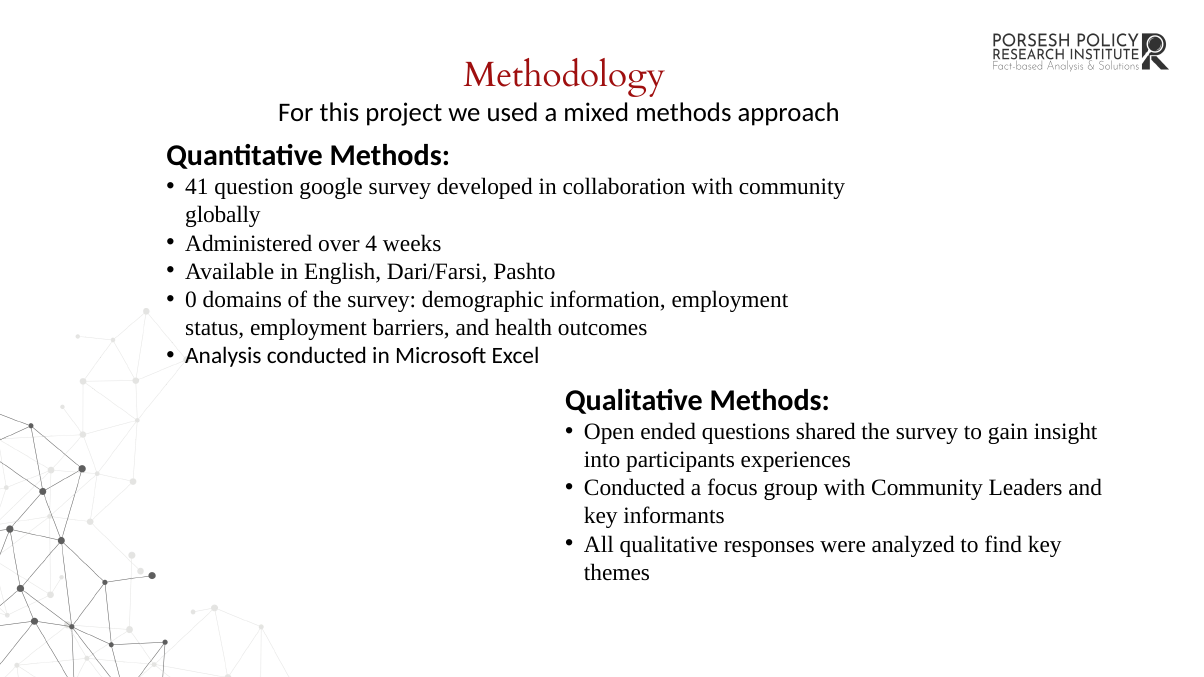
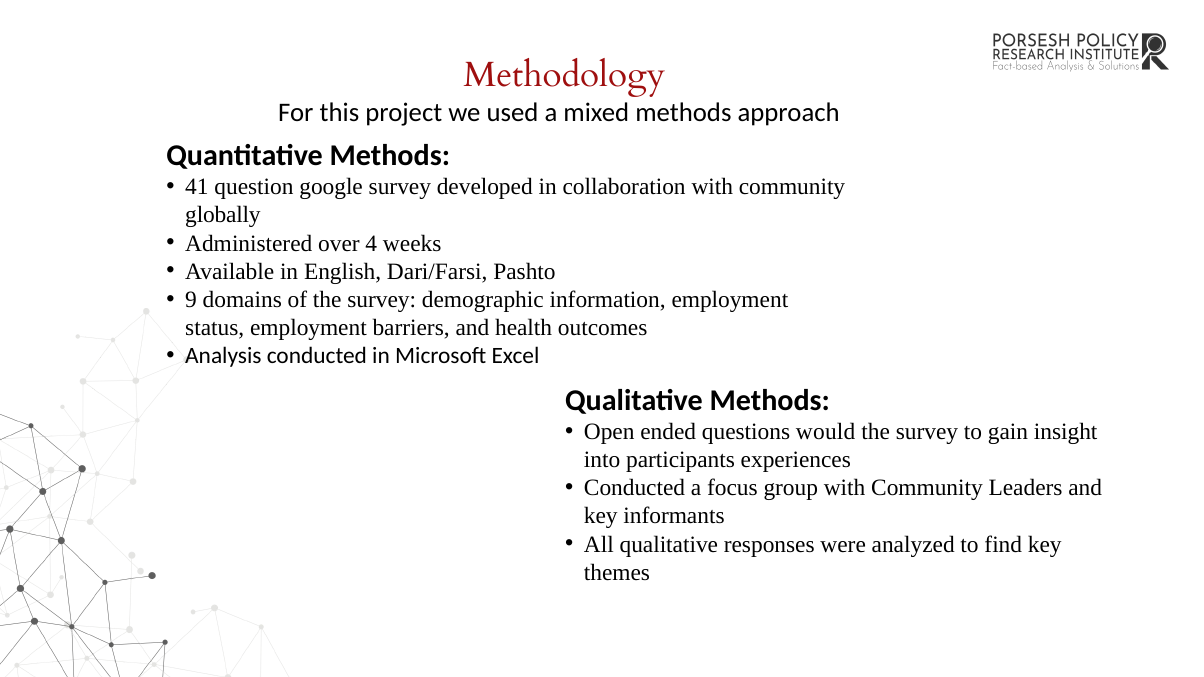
0: 0 -> 9
shared: shared -> would
